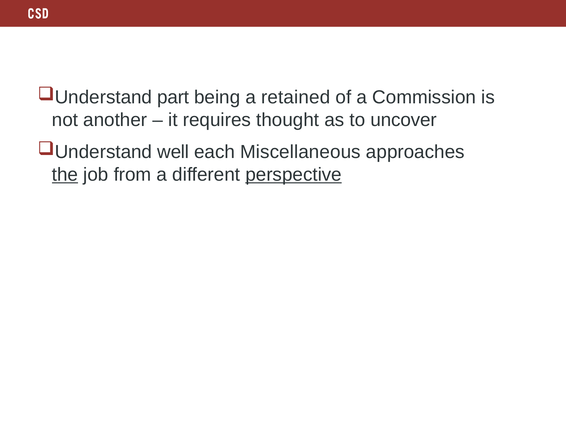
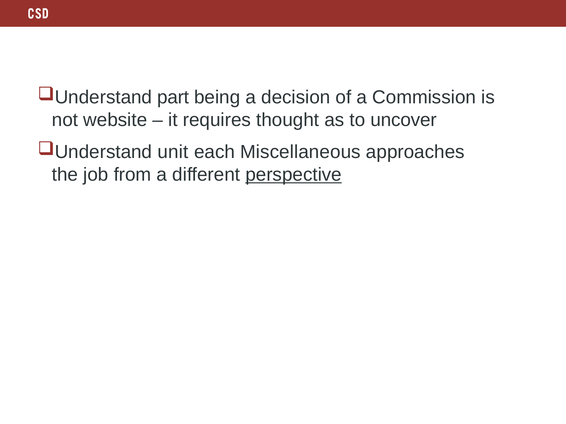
retained: retained -> decision
another: another -> website
well: well -> unit
the underline: present -> none
